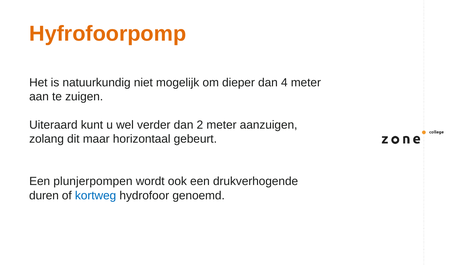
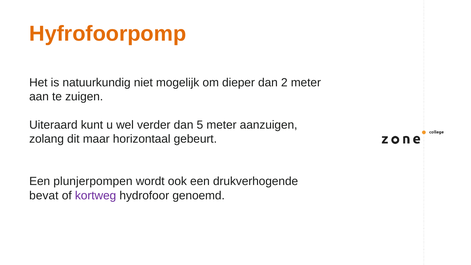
4: 4 -> 2
2: 2 -> 5
duren: duren -> bevat
kortweg colour: blue -> purple
